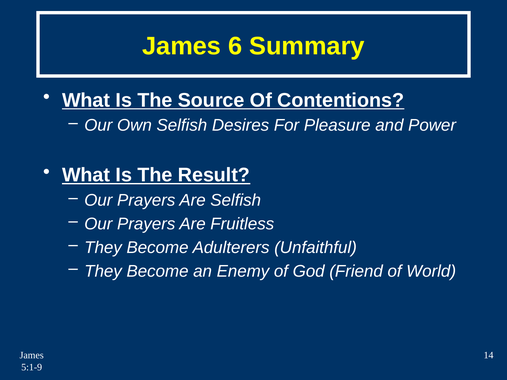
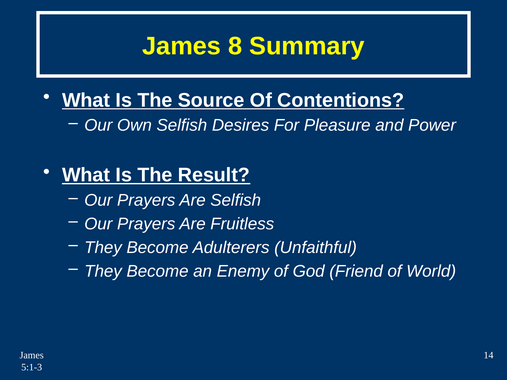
6: 6 -> 8
5:1-9: 5:1-9 -> 5:1-3
